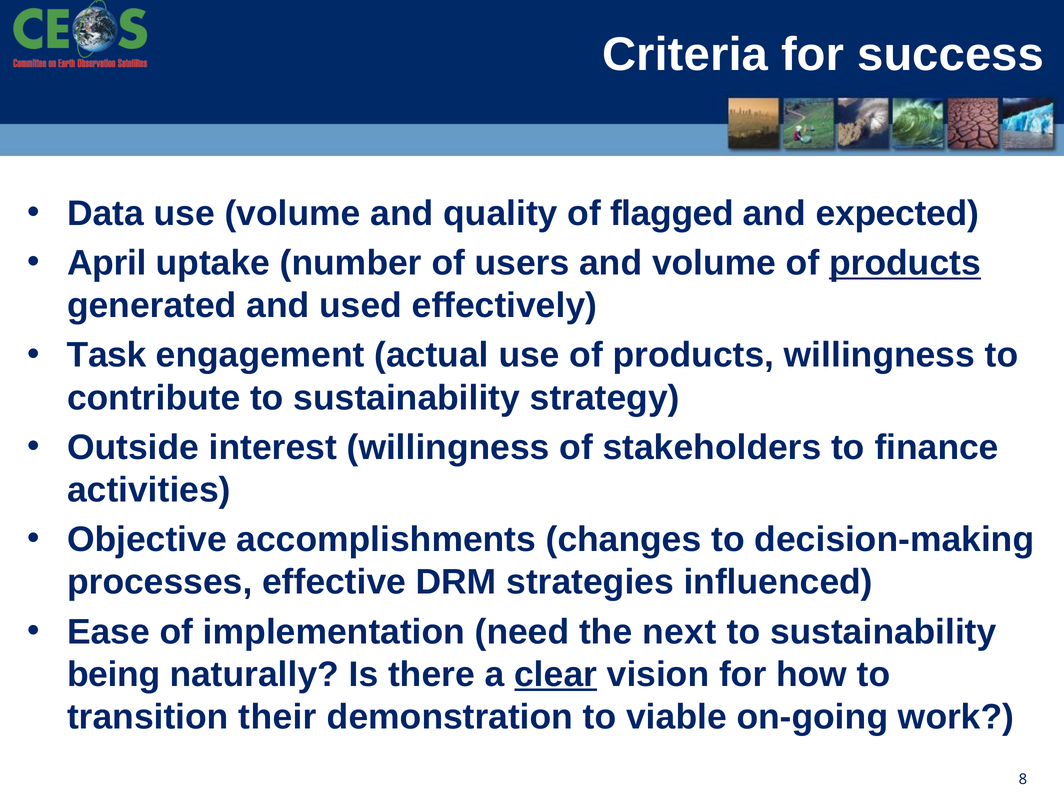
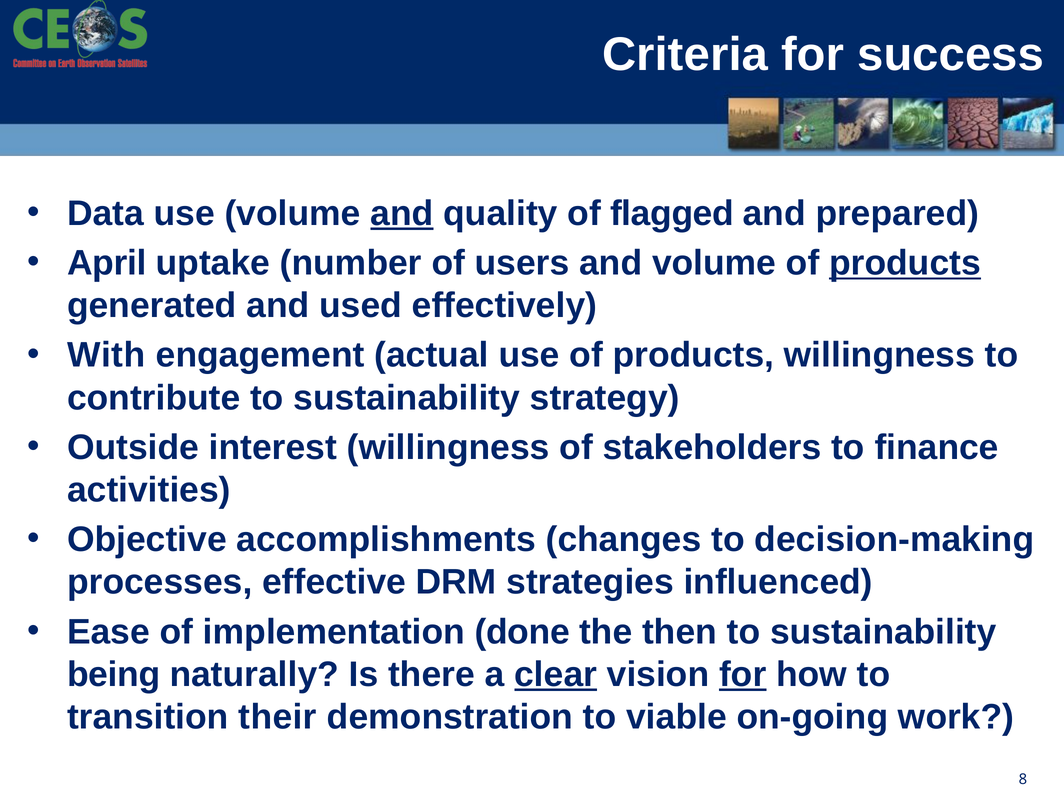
and at (402, 213) underline: none -> present
expected: expected -> prepared
Task: Task -> With
need: need -> done
next: next -> then
for at (743, 674) underline: none -> present
